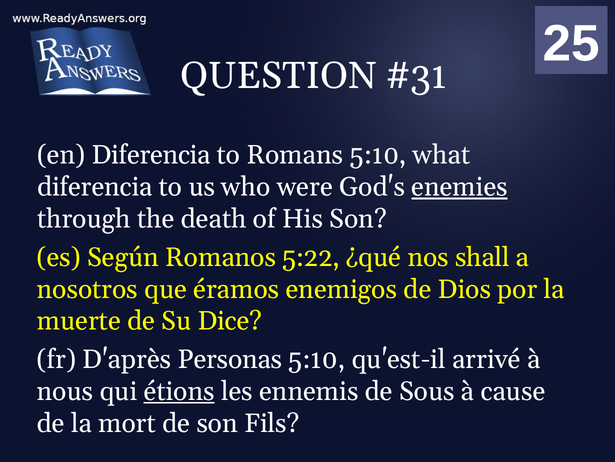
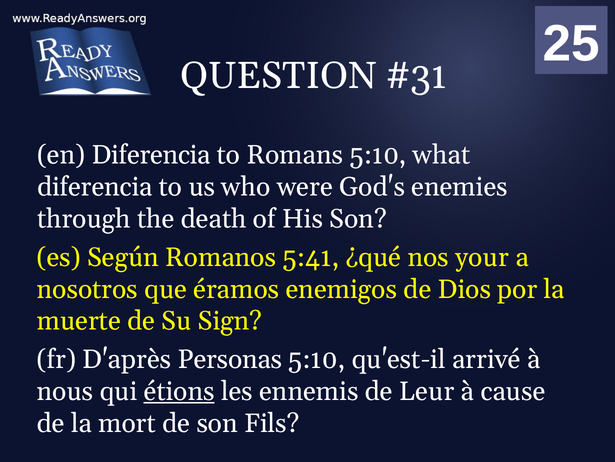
enemies underline: present -> none
5:22: 5:22 -> 5:41
shall: shall -> your
Dice: Dice -> Sign
Sous: Sous -> Leur
